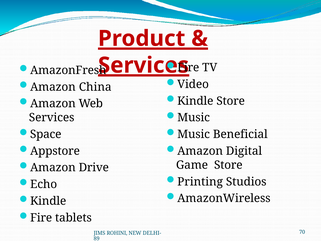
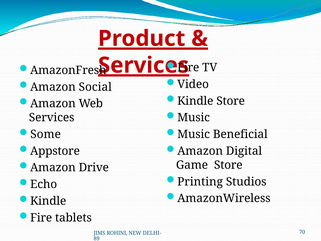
China: China -> Social
Space: Space -> Some
